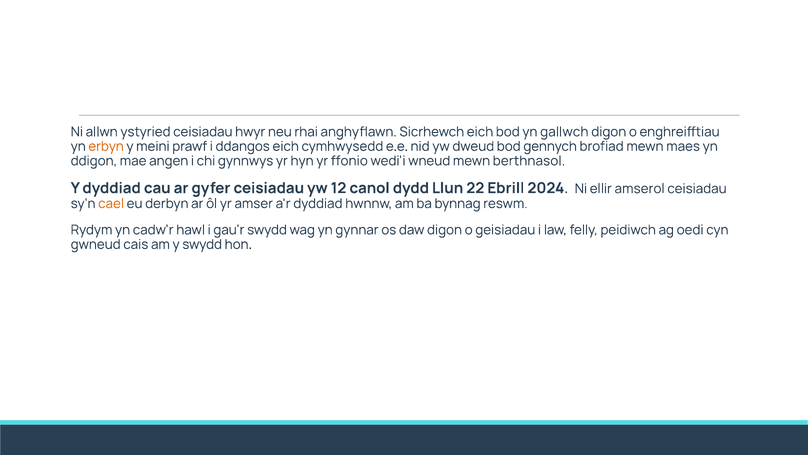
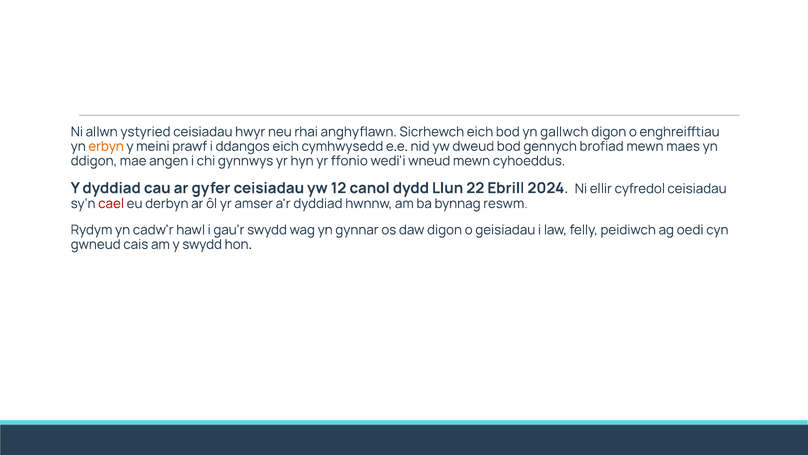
berthnasol: berthnasol -> cyhoeddus
amserol: amserol -> cyfredol
cael colour: orange -> red
